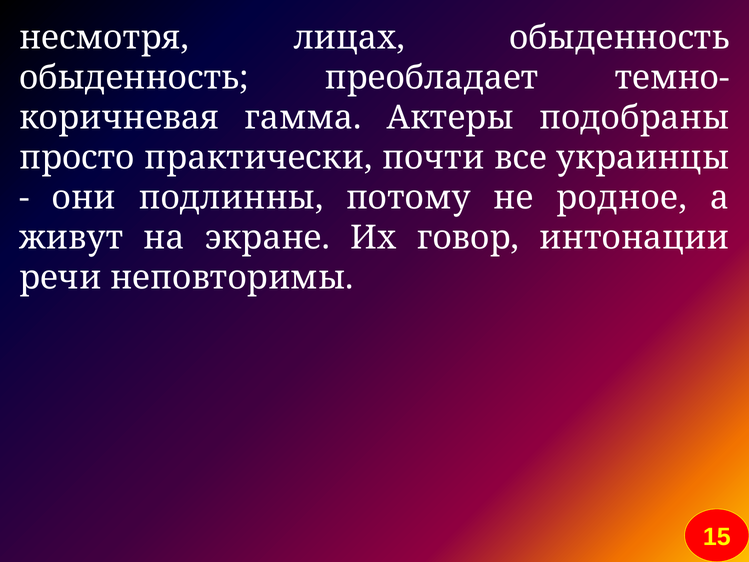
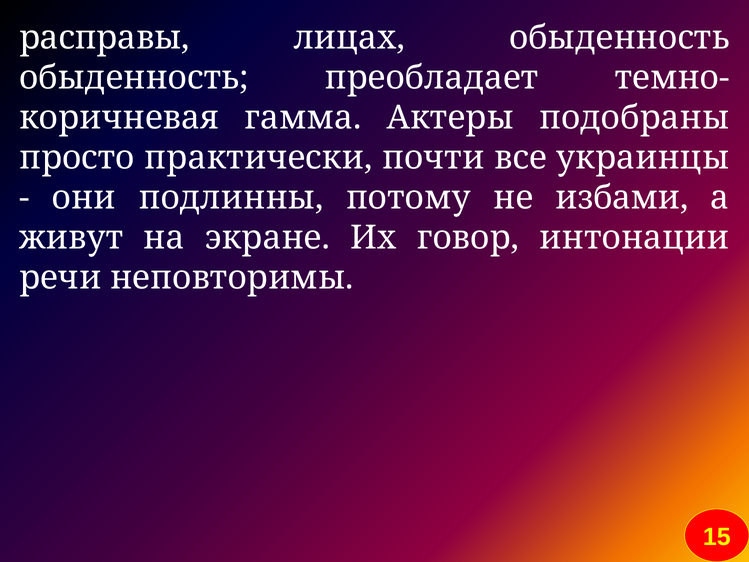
несмотря: несмотря -> расправы
родное: родное -> избами
